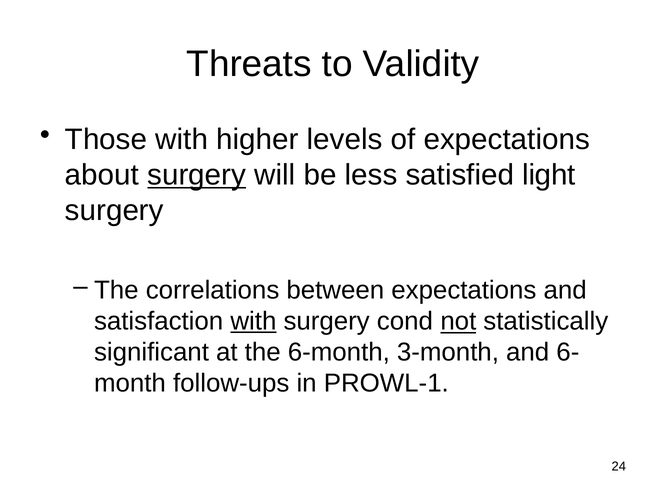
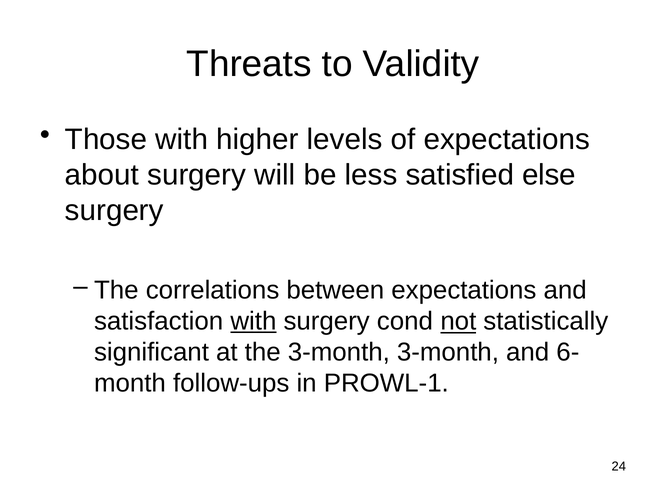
surgery at (197, 175) underline: present -> none
light: light -> else
the 6-month: 6-month -> 3-month
